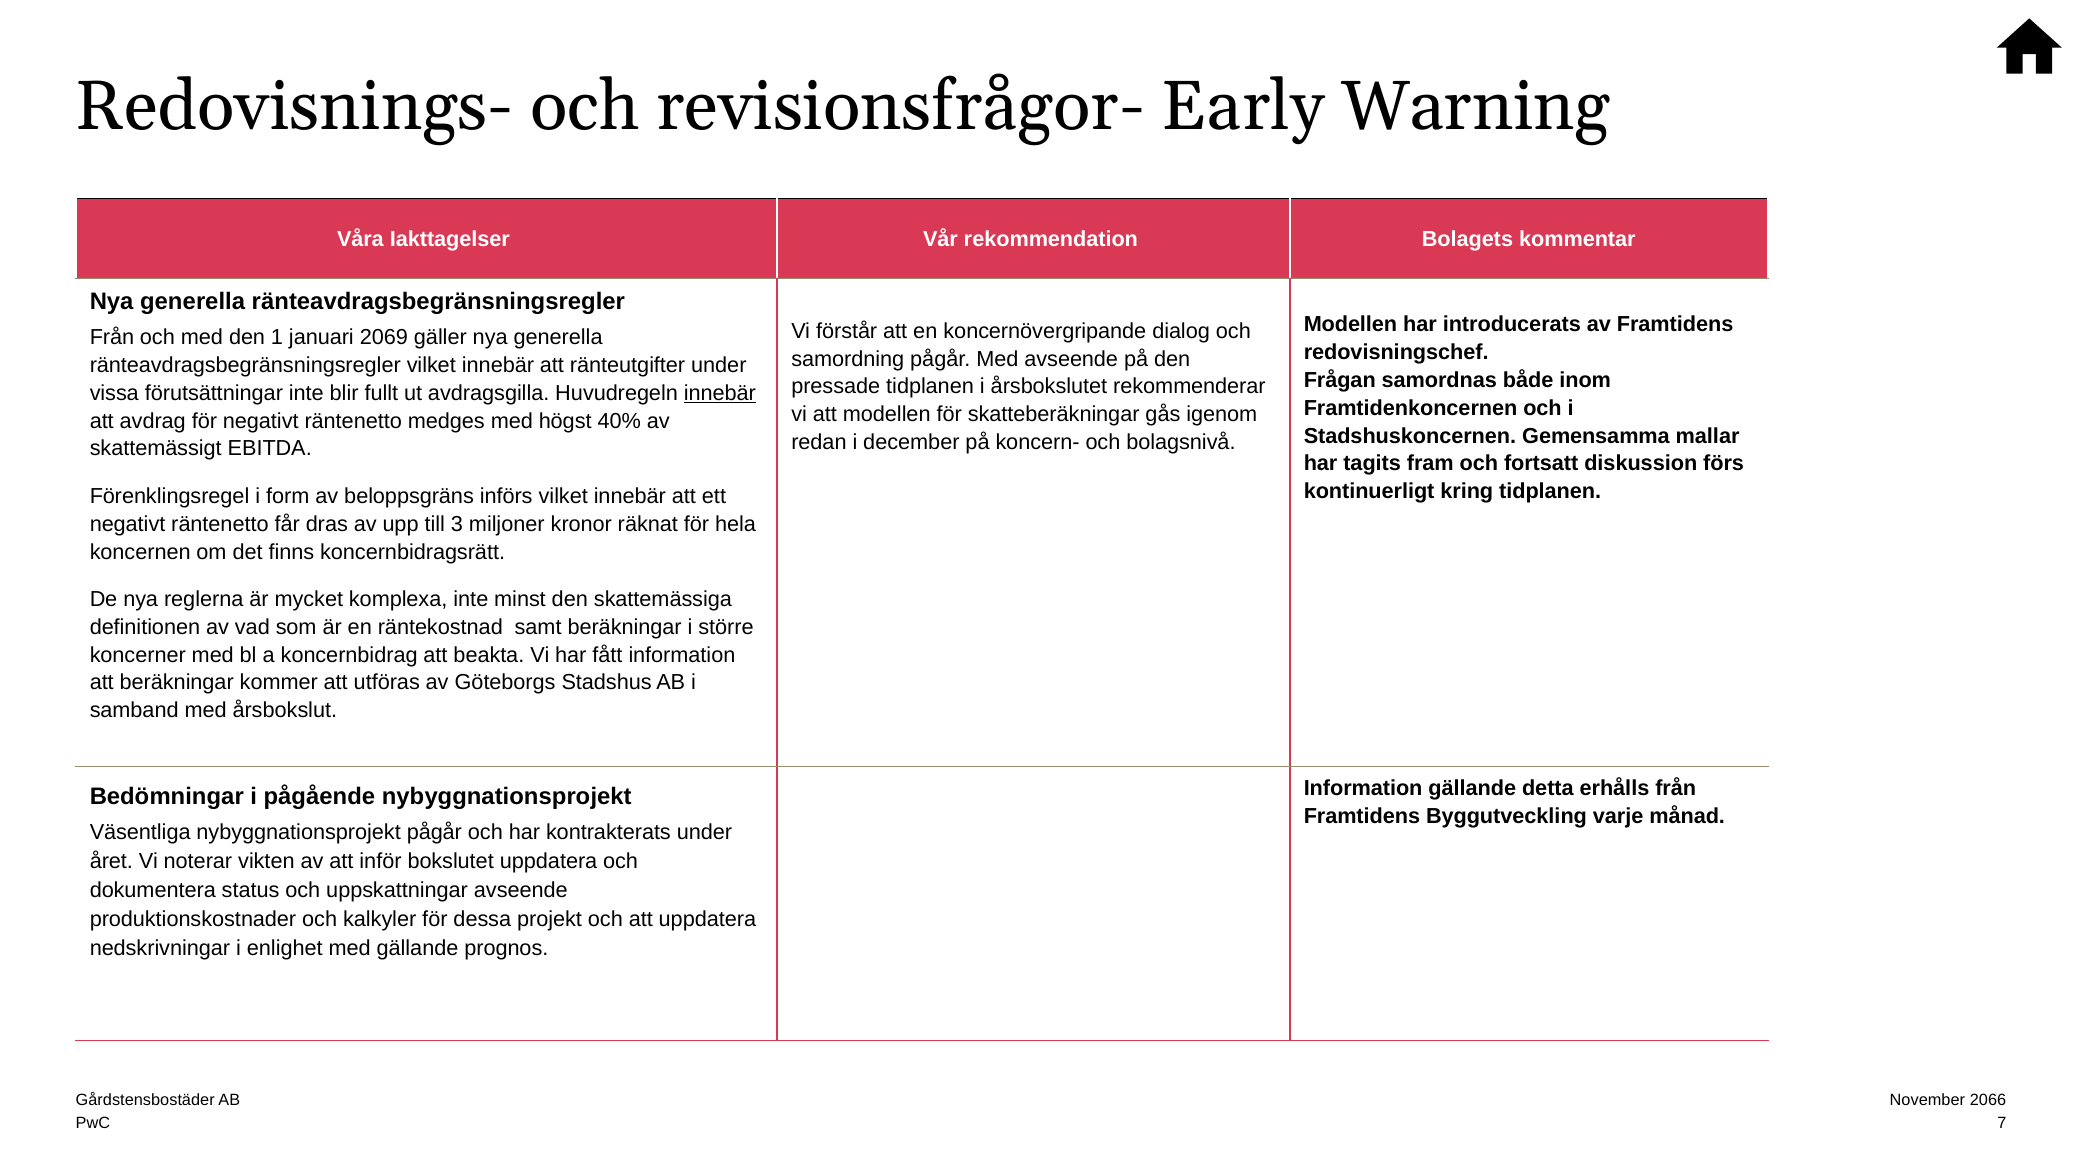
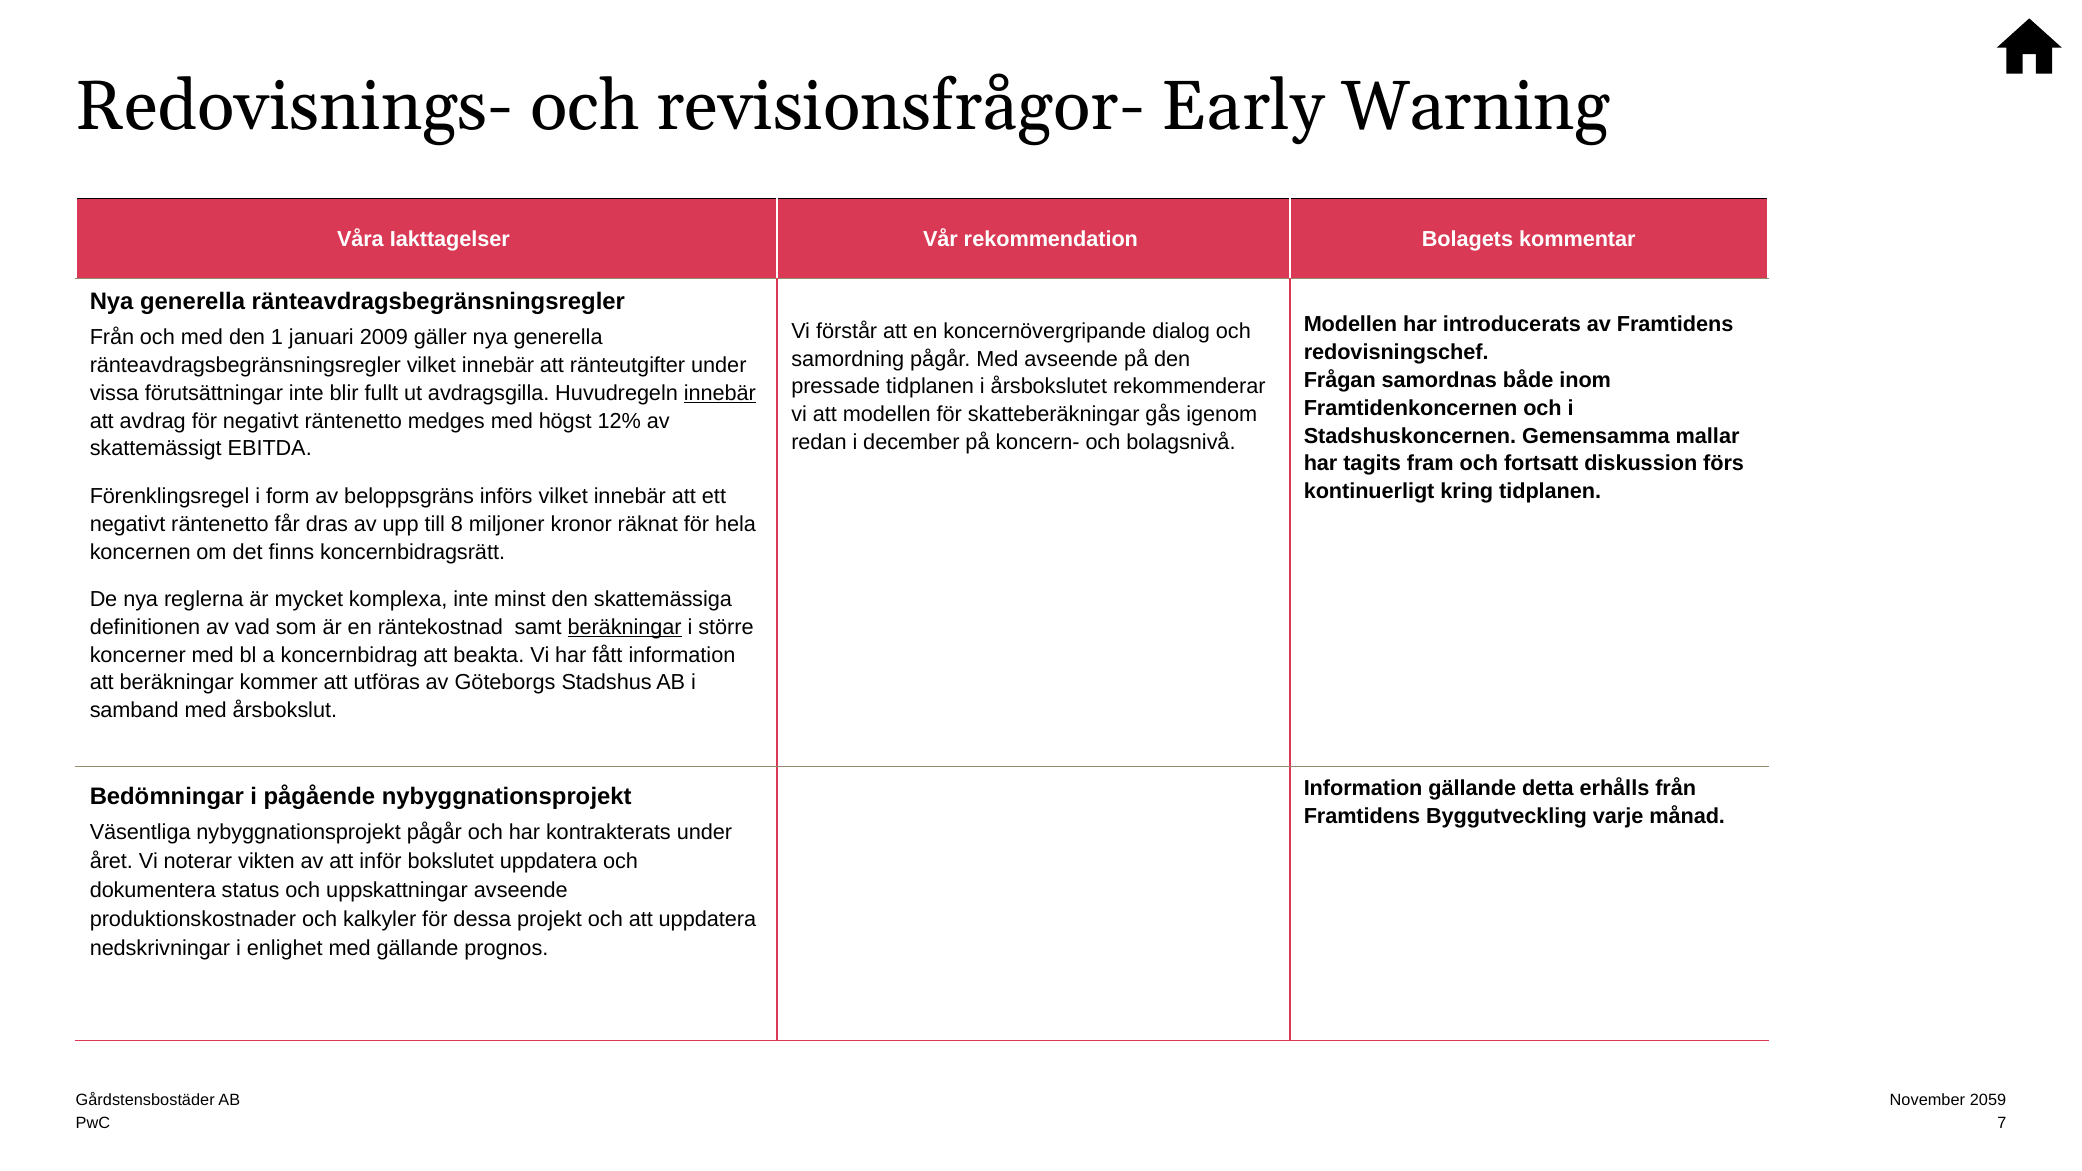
2069: 2069 -> 2009
40%: 40% -> 12%
3: 3 -> 8
beräkningar at (625, 627) underline: none -> present
2066: 2066 -> 2059
